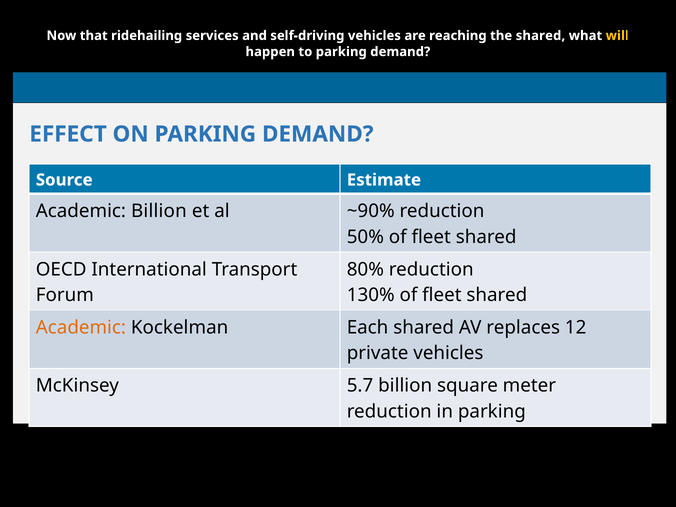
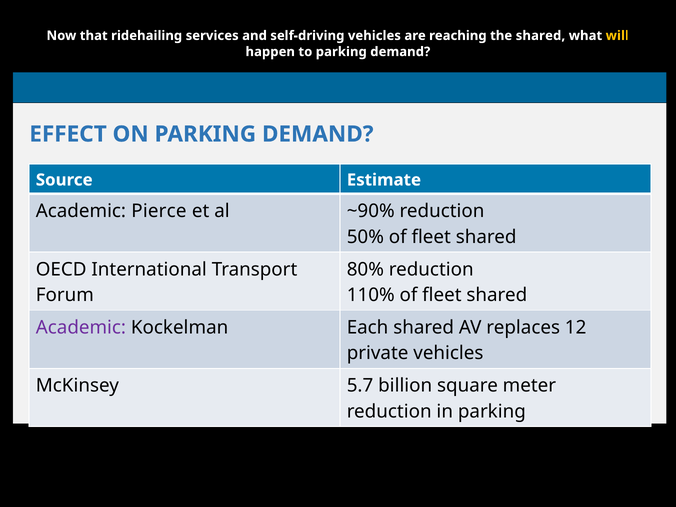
Academic Billion: Billion -> Pierce
130%: 130% -> 110%
Academic at (81, 328) colour: orange -> purple
